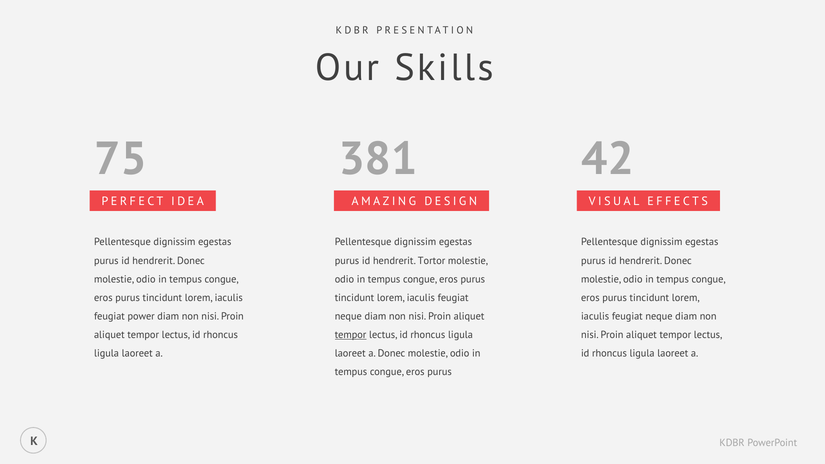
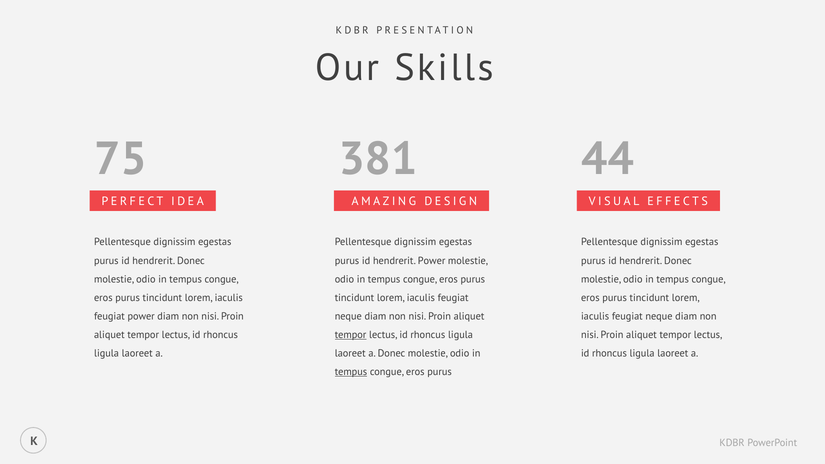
42: 42 -> 44
hendrerit Tortor: Tortor -> Power
tempus at (351, 372) underline: none -> present
